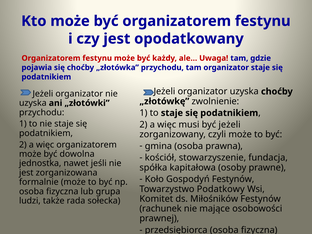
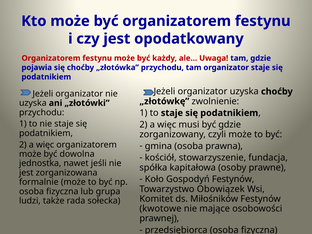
być jeżeli: jeżeli -> gdzie
Podatkowy: Podatkowy -> Obowiązek
rachunek: rachunek -> kwotowe
